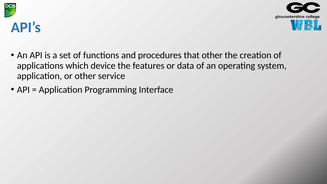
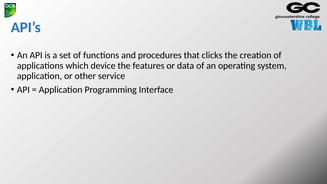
that other: other -> clicks
